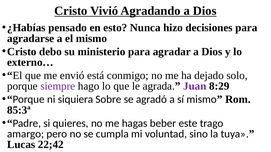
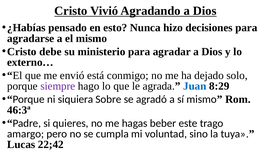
debo: debo -> debe
Juan colour: purple -> blue
85:3ª: 85:3ª -> 46:3ª
